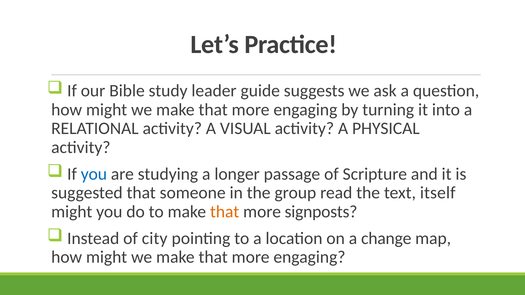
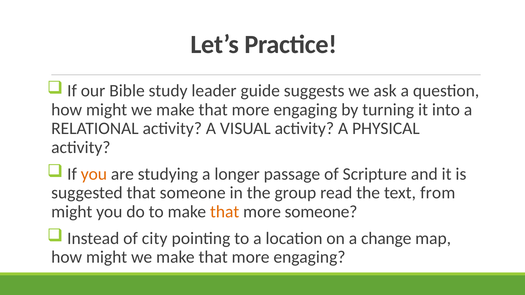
you at (94, 174) colour: blue -> orange
itself: itself -> from
more signposts: signposts -> someone
